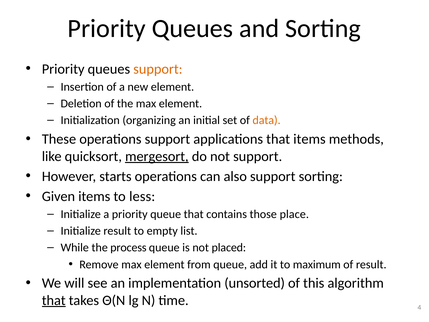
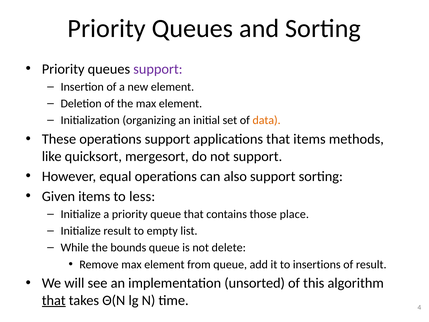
support at (158, 69) colour: orange -> purple
mergesort underline: present -> none
starts: starts -> equal
process: process -> bounds
placed: placed -> delete
maximum: maximum -> insertions
